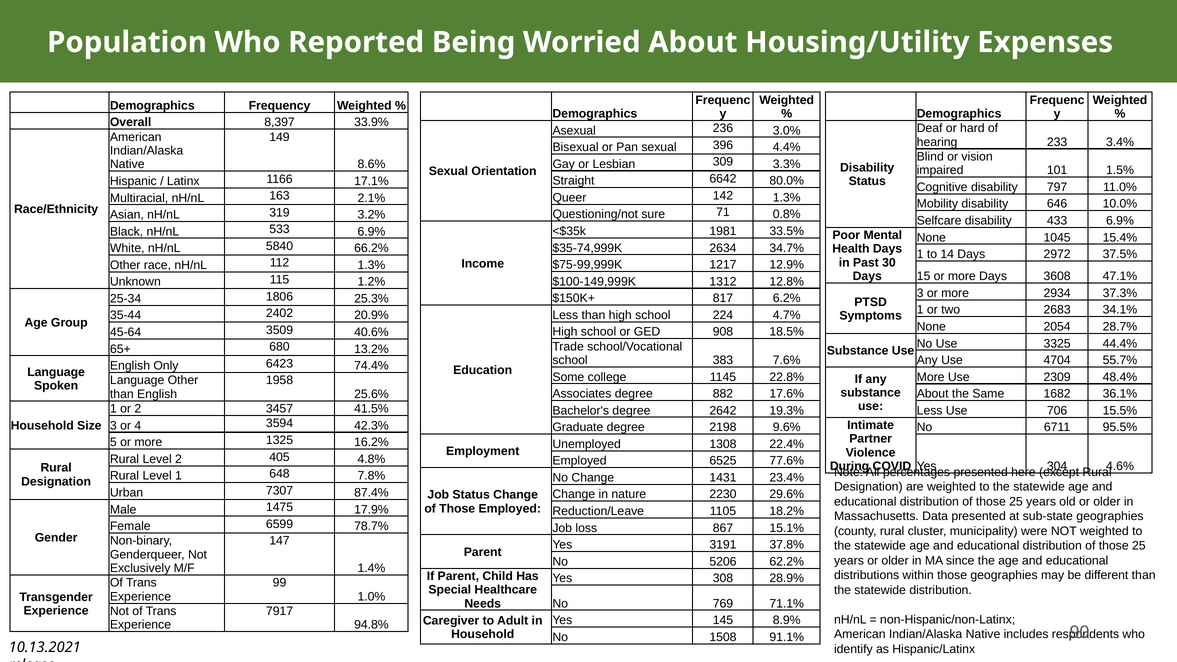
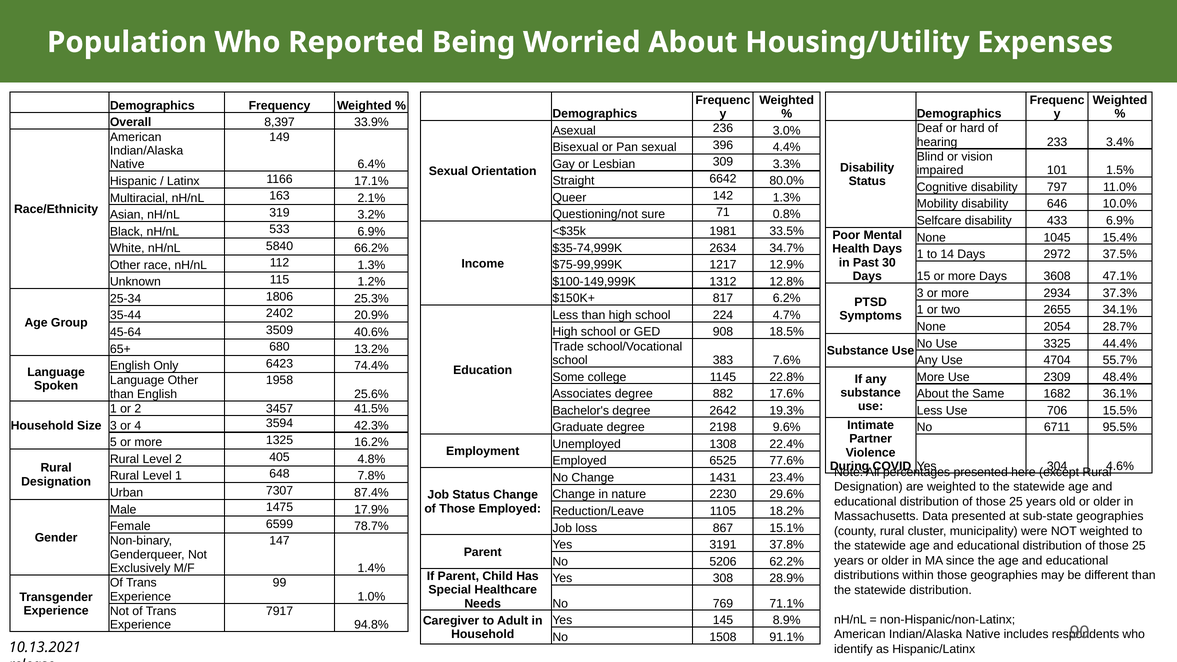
8.6%: 8.6% -> 6.4%
2683: 2683 -> 2655
